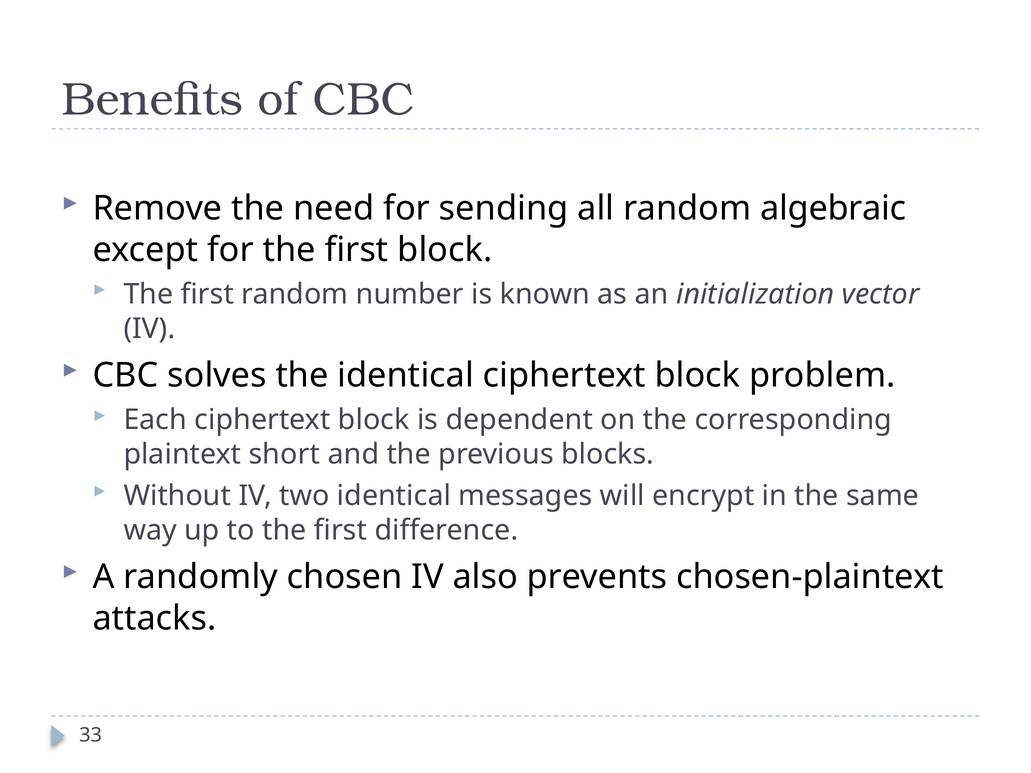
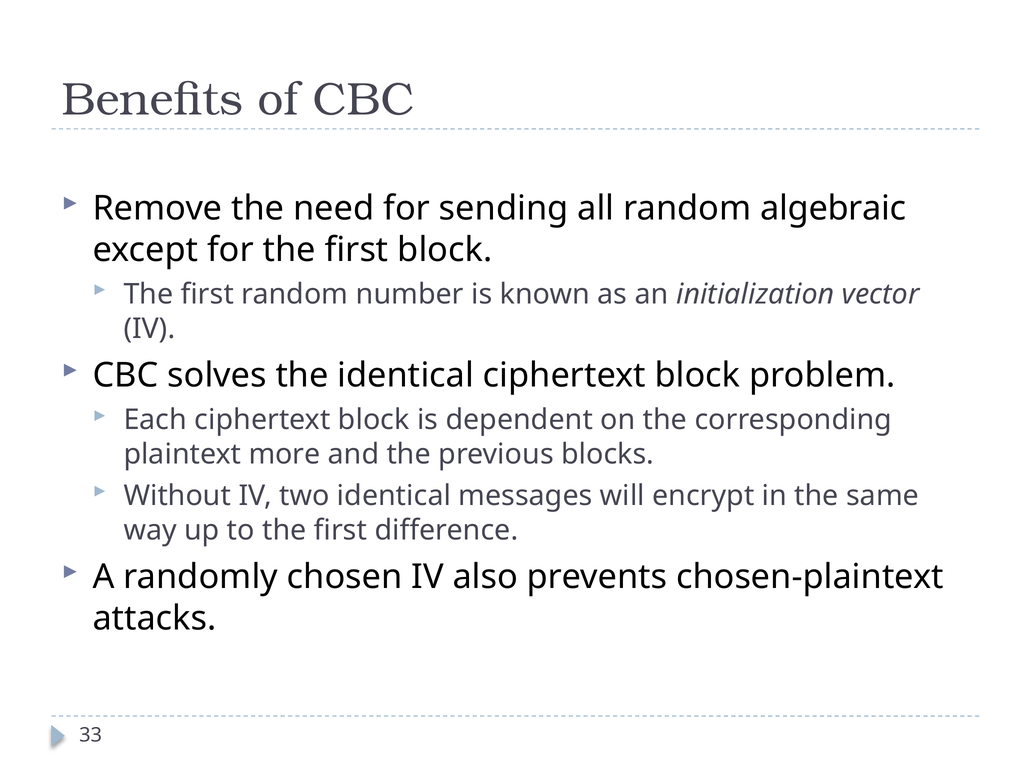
short: short -> more
